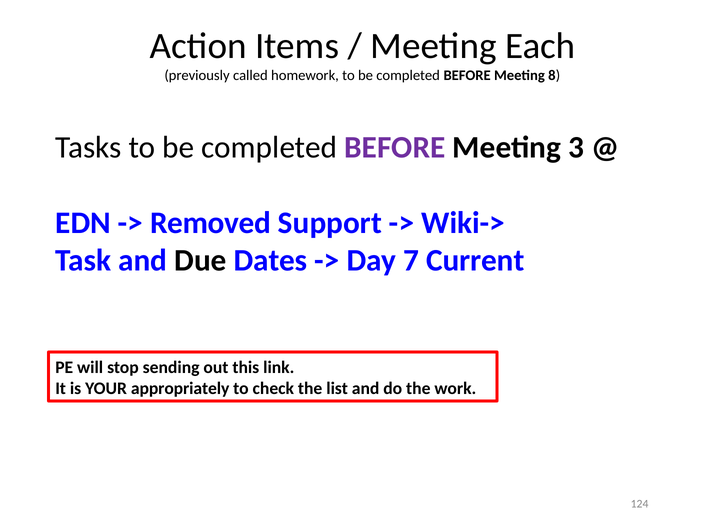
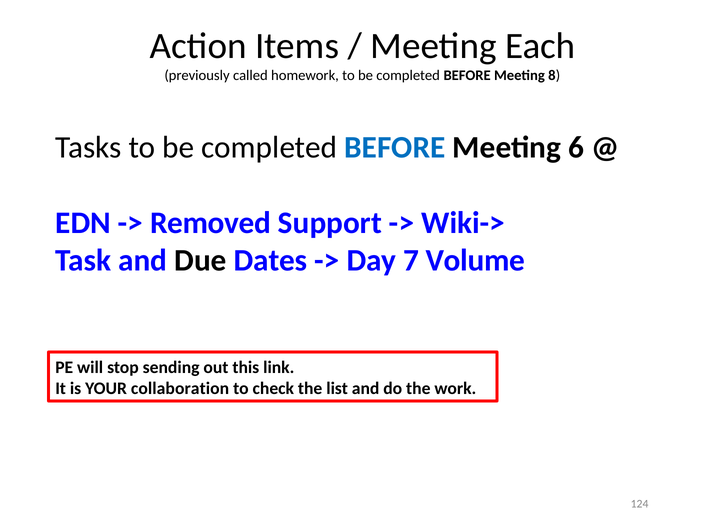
BEFORE at (395, 148) colour: purple -> blue
3: 3 -> 6
Current: Current -> Volume
appropriately: appropriately -> collaboration
